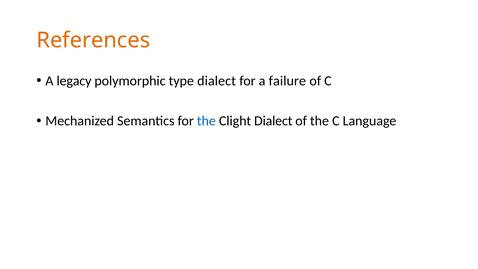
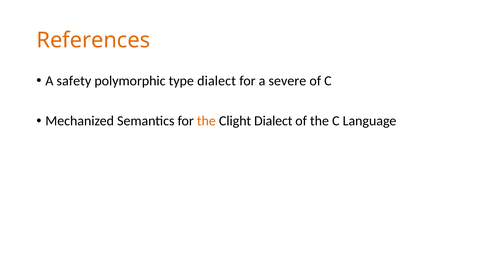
legacy: legacy -> safety
failure: failure -> severe
the at (206, 121) colour: blue -> orange
